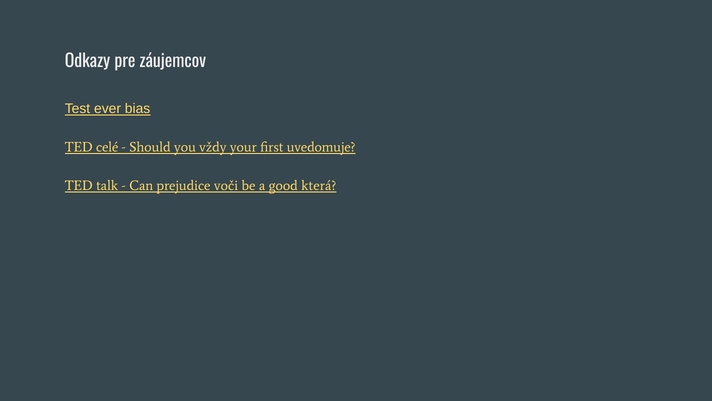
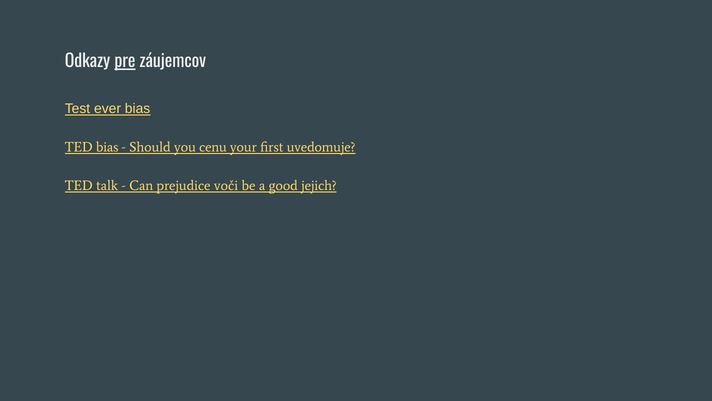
pre underline: none -> present
TED celé: celé -> bias
vždy: vždy -> cenu
která: která -> jejich
